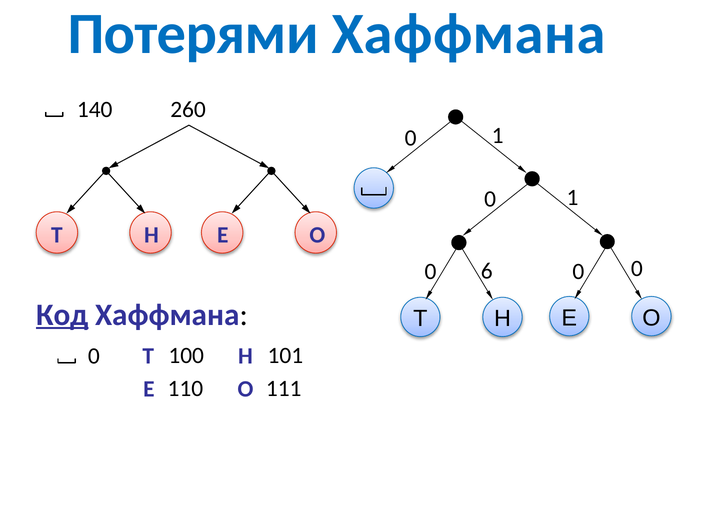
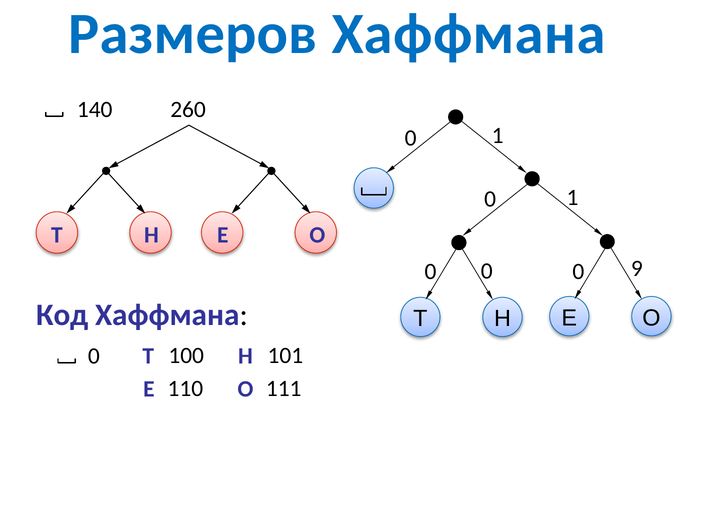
Потерями: Потерями -> Размеров
6 at (487, 271): 6 -> 0
0 at (637, 269): 0 -> 9
Код underline: present -> none
